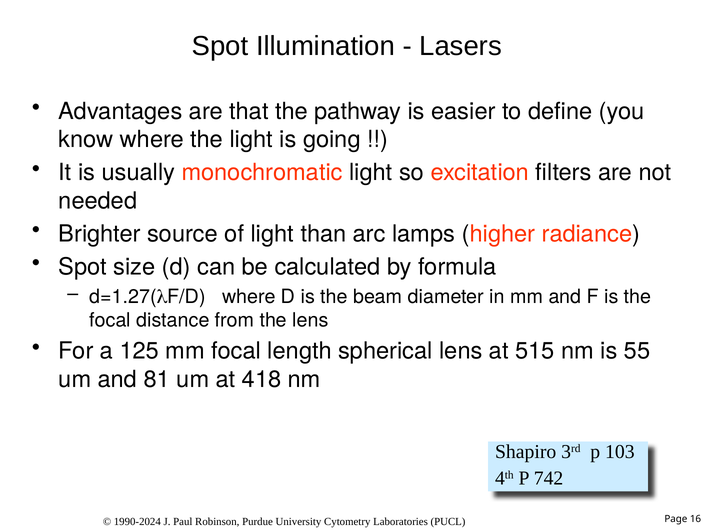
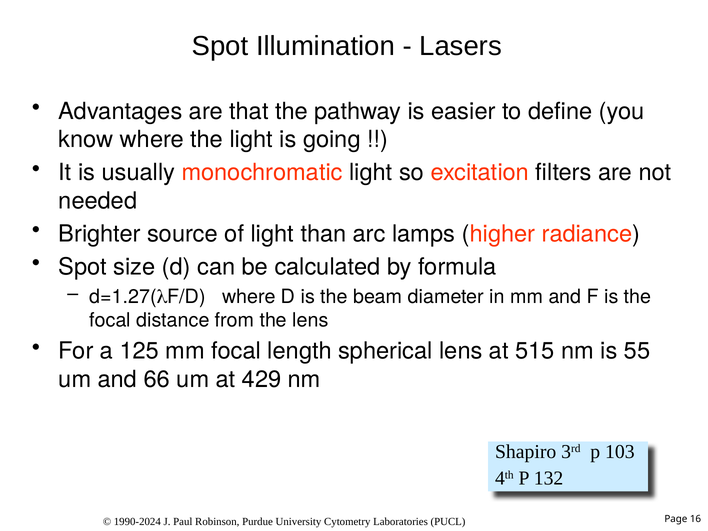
81: 81 -> 66
418: 418 -> 429
742: 742 -> 132
